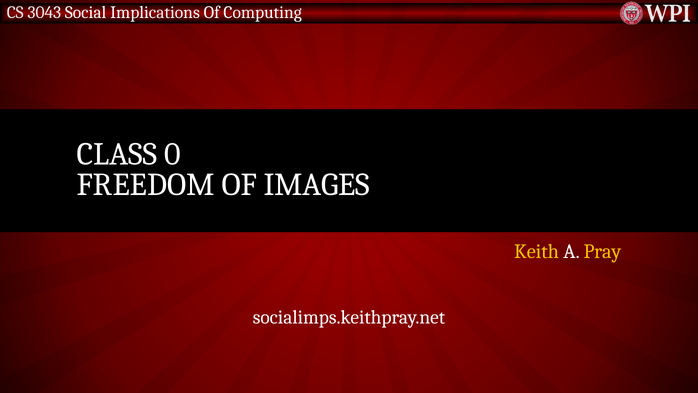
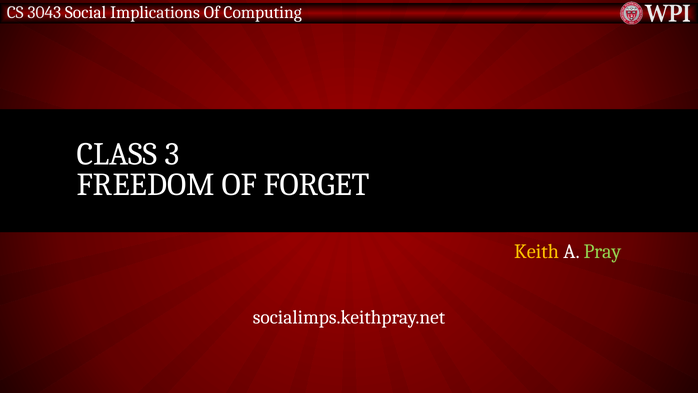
0: 0 -> 3
IMAGES: IMAGES -> FORGET
Pray colour: yellow -> light green
